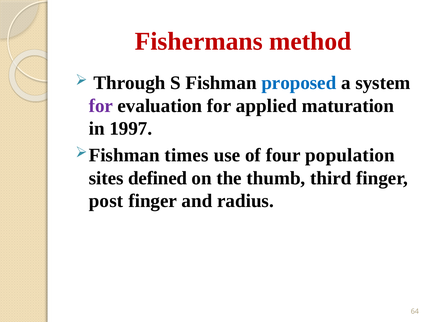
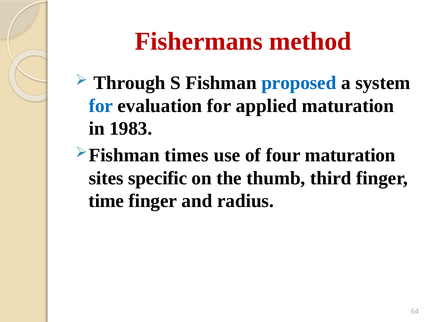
for at (101, 106) colour: purple -> blue
1997: 1997 -> 1983
four population: population -> maturation
defined: defined -> specific
post: post -> time
